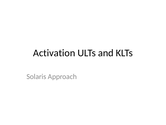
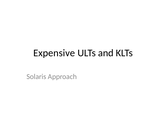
Activation: Activation -> Expensive
